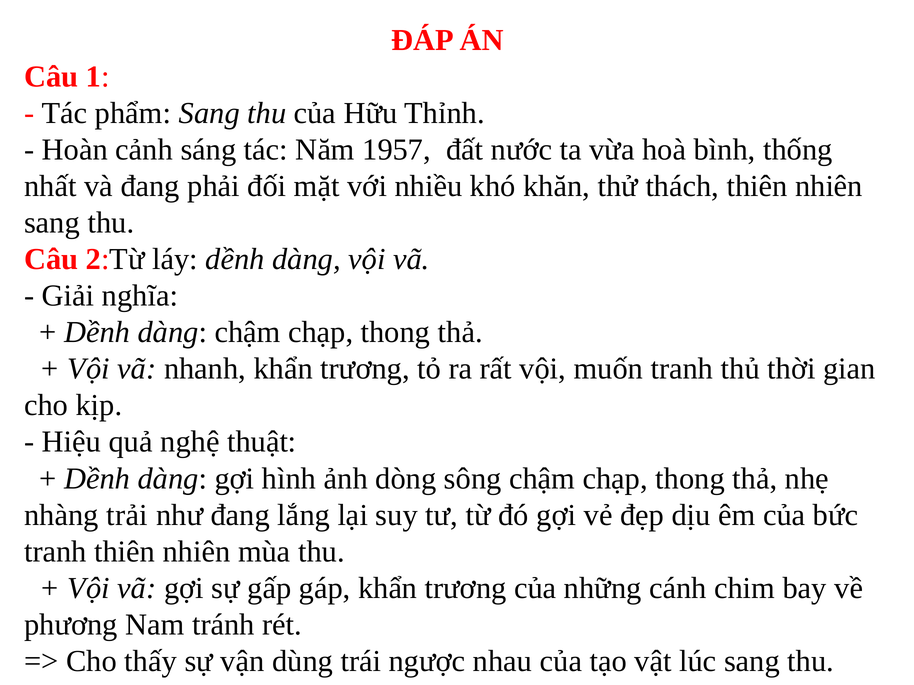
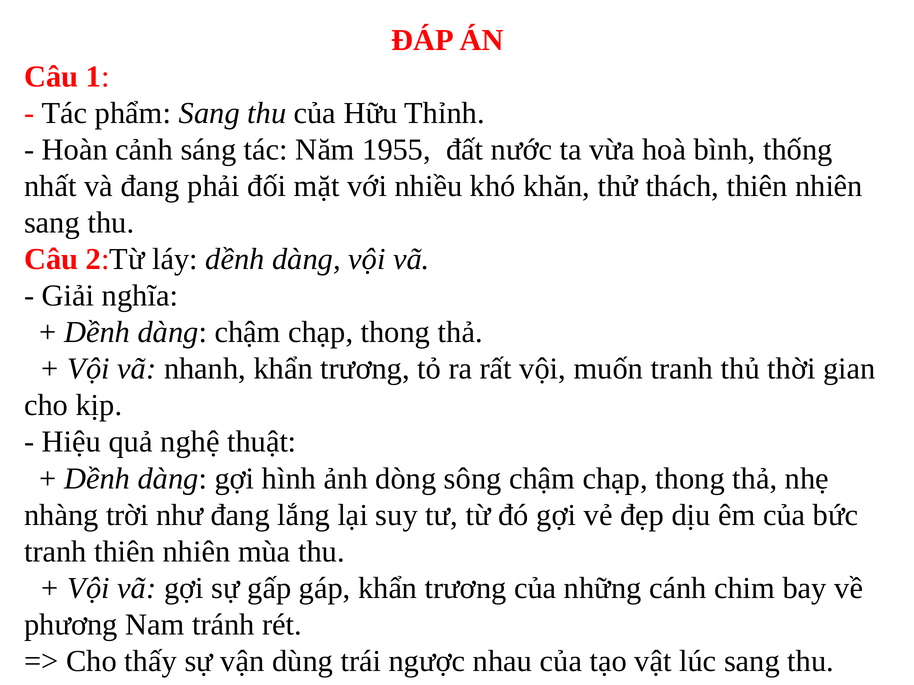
1957: 1957 -> 1955
trải: trải -> trời
